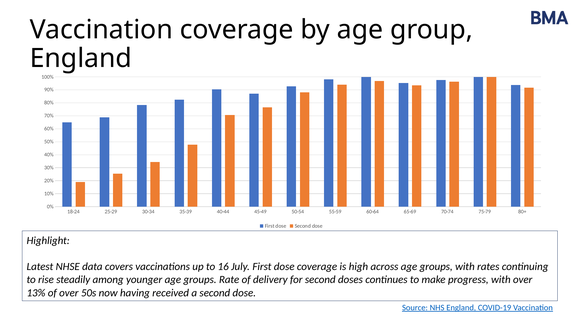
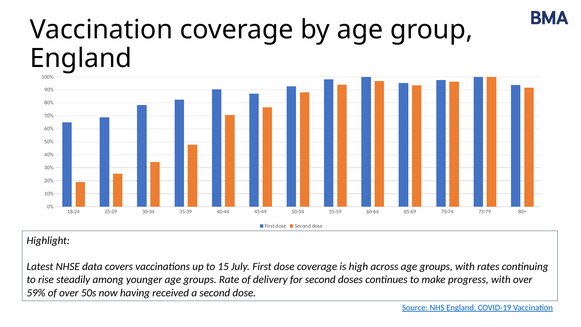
16: 16 -> 15
13%: 13% -> 59%
